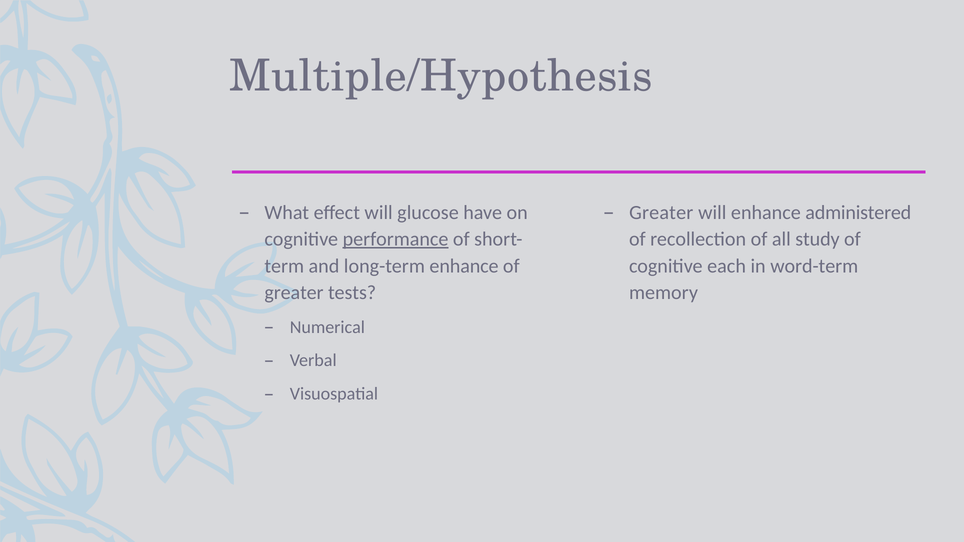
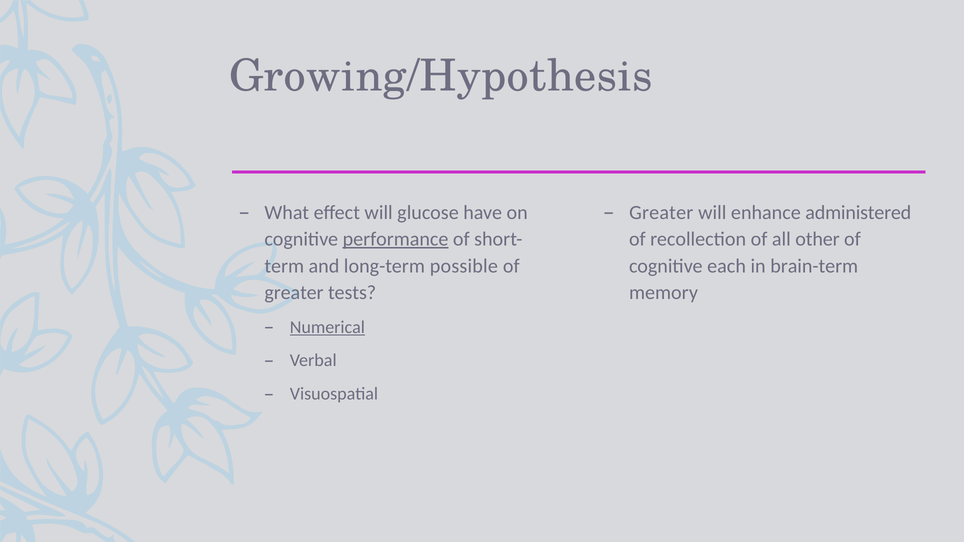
Multiple/Hypothesis: Multiple/Hypothesis -> Growing/Hypothesis
study: study -> other
long-term enhance: enhance -> possible
word-term: word-term -> brain-term
Numerical underline: none -> present
